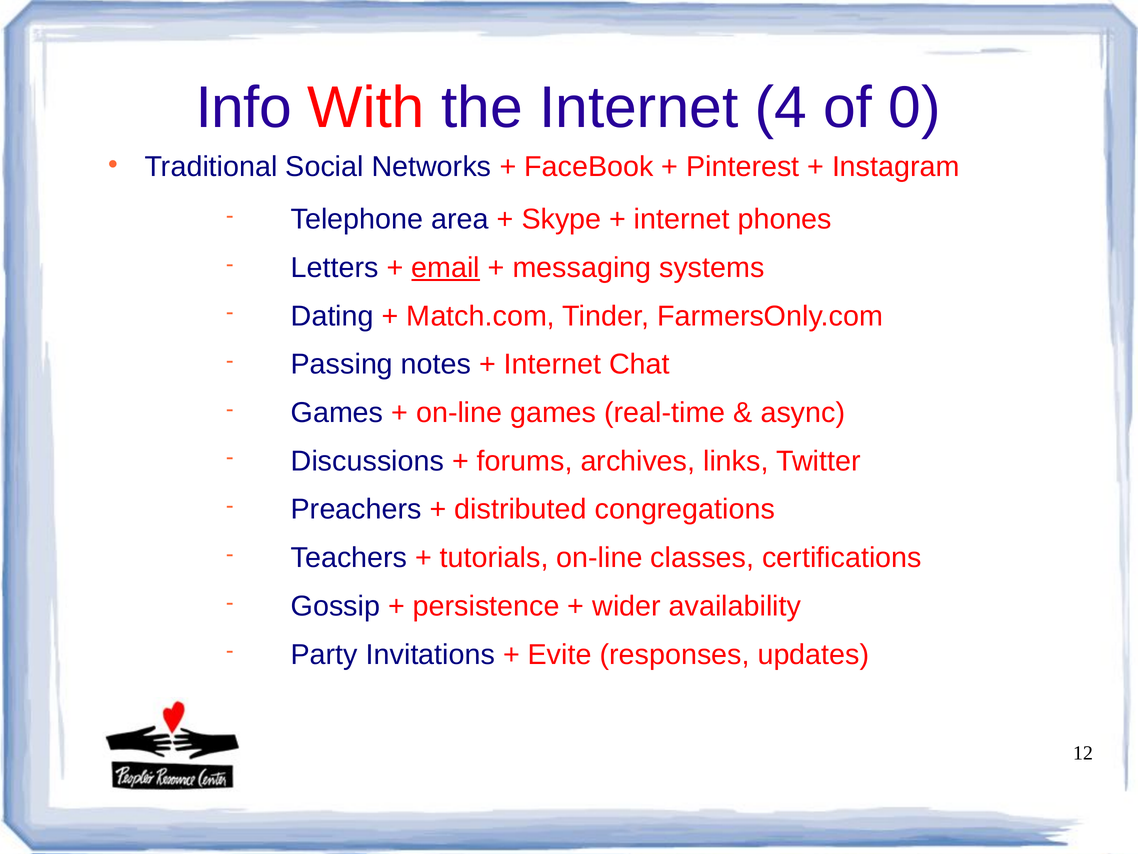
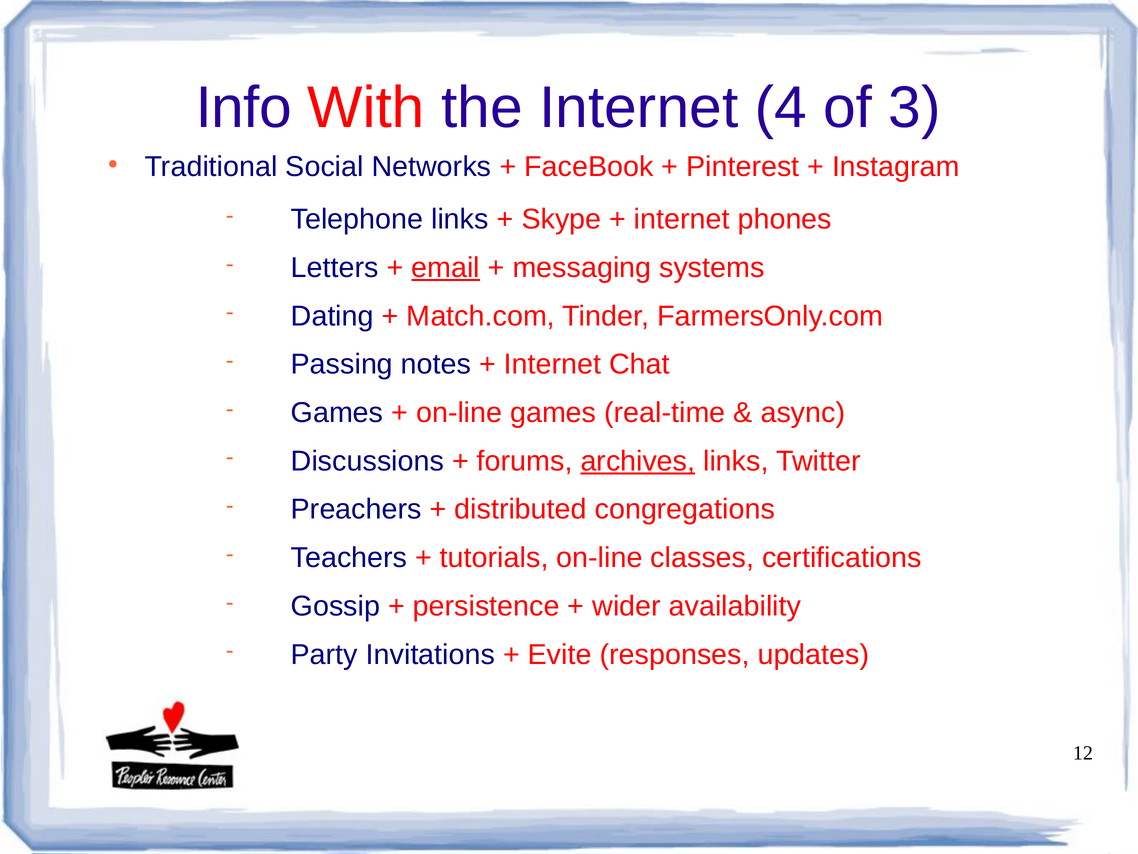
0: 0 -> 3
Telephone area: area -> links
archives underline: none -> present
